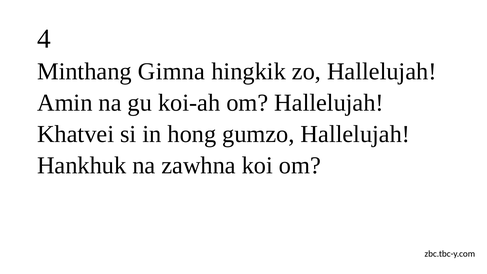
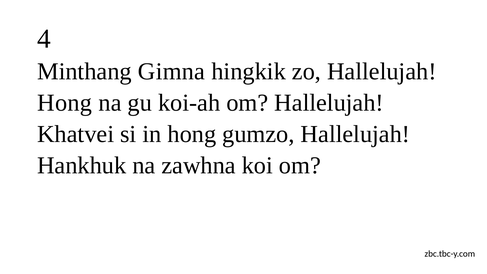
Amin at (65, 103): Amin -> Hong
